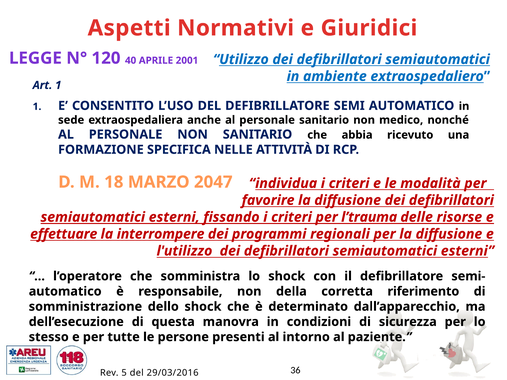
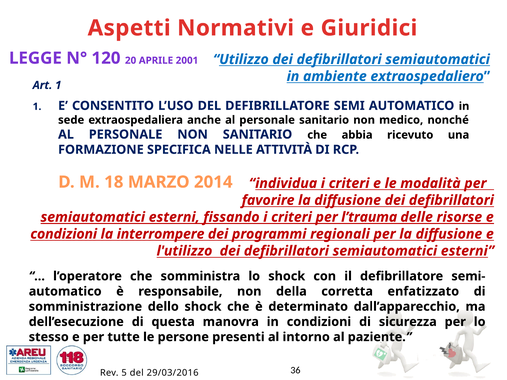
40: 40 -> 20
2047: 2047 -> 2014
effettuare at (64, 234): effettuare -> condizioni
riferimento: riferimento -> enfatizzato
